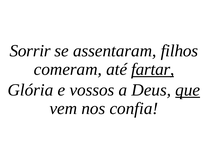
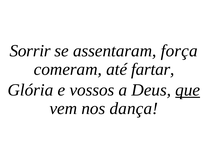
filhos: filhos -> força
fartar underline: present -> none
confia: confia -> dança
